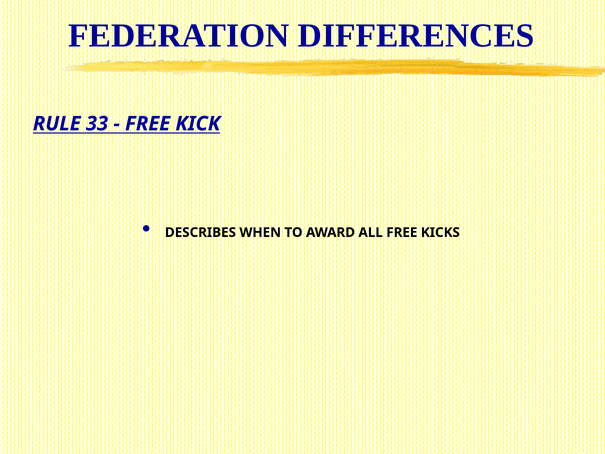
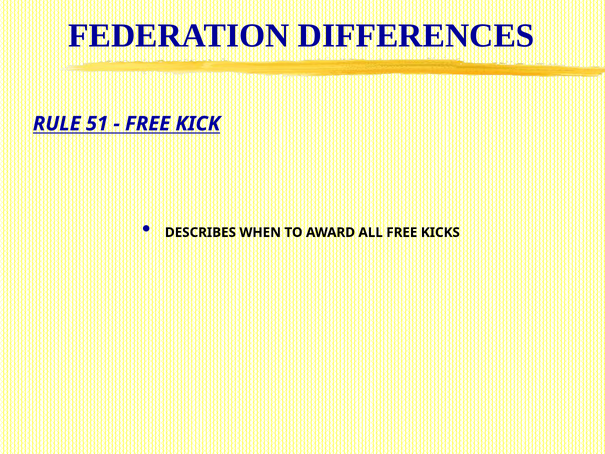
33: 33 -> 51
